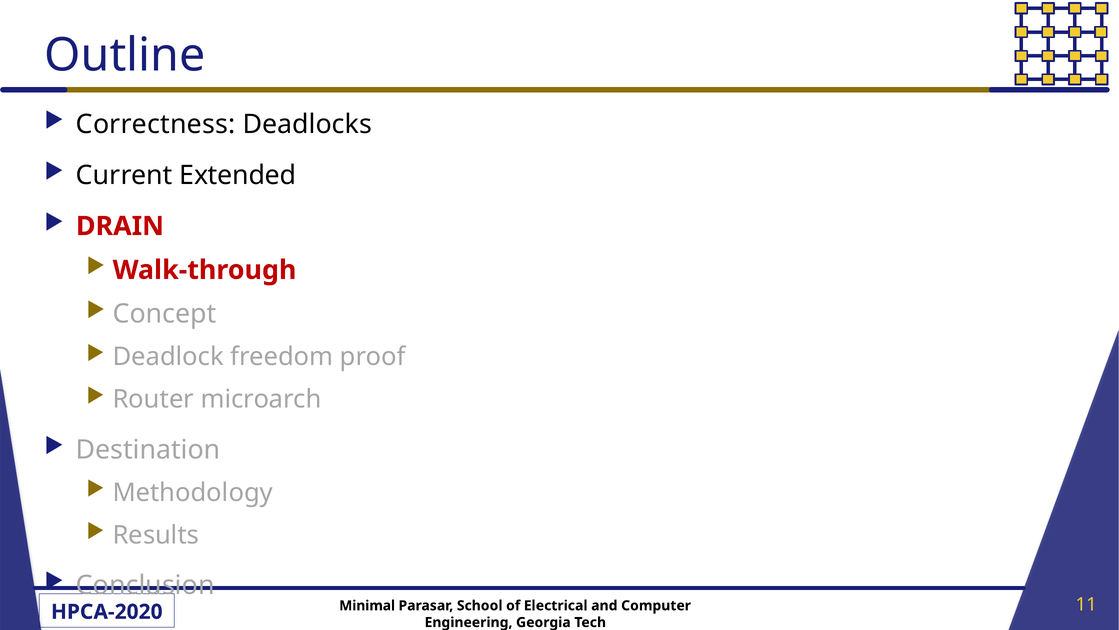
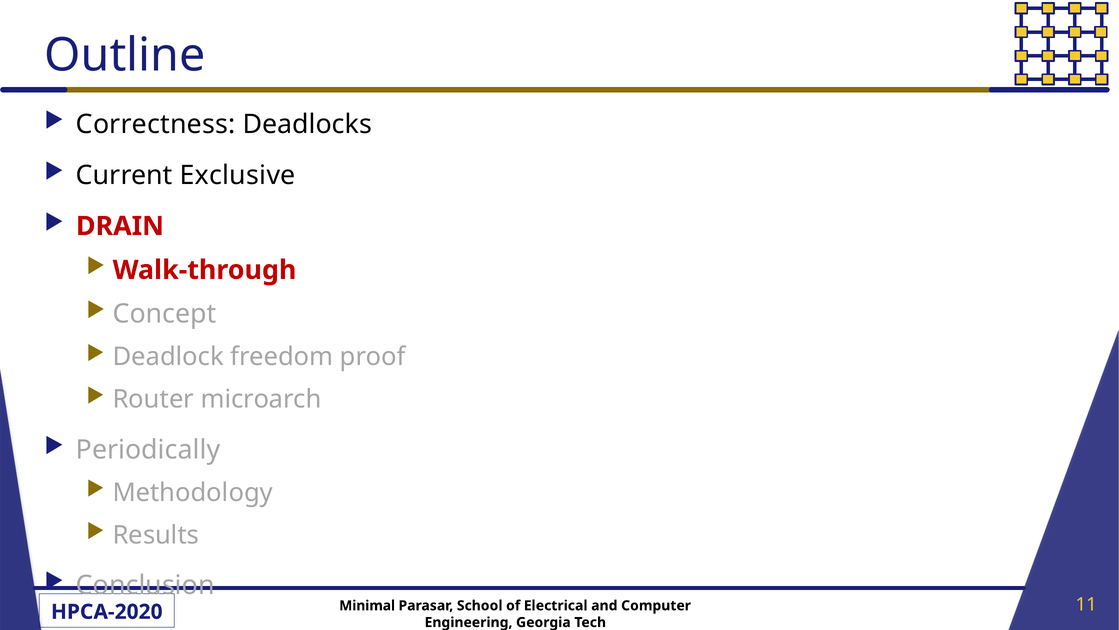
Extended: Extended -> Exclusive
Destination: Destination -> Periodically
